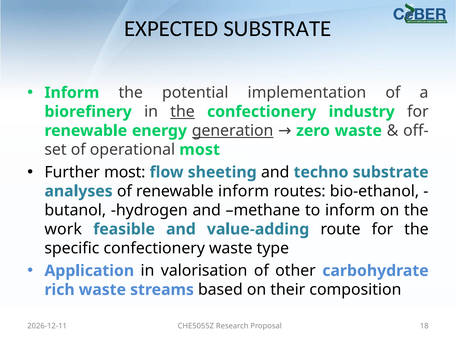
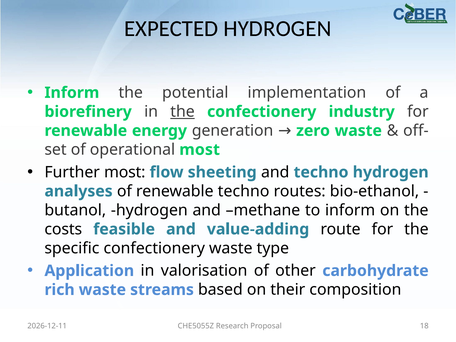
EXPECTED SUBSTRATE: SUBSTRATE -> HYDROGEN
generation underline: present -> none
techno substrate: substrate -> hydrogen
renewable inform: inform -> techno
work: work -> costs
